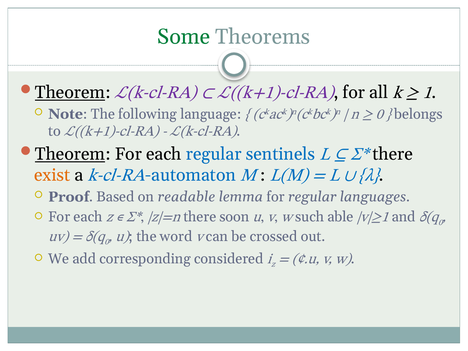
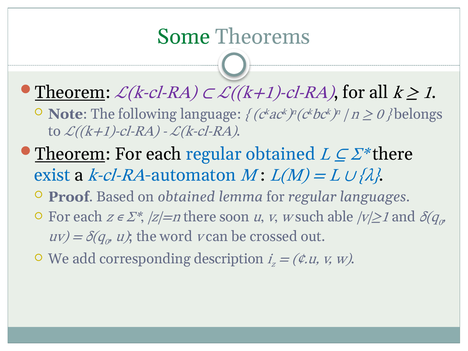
sentinels at (281, 154): sentinels -> obtained
exist colour: orange -> blue
on readable: readable -> obtained
considered: considered -> description
